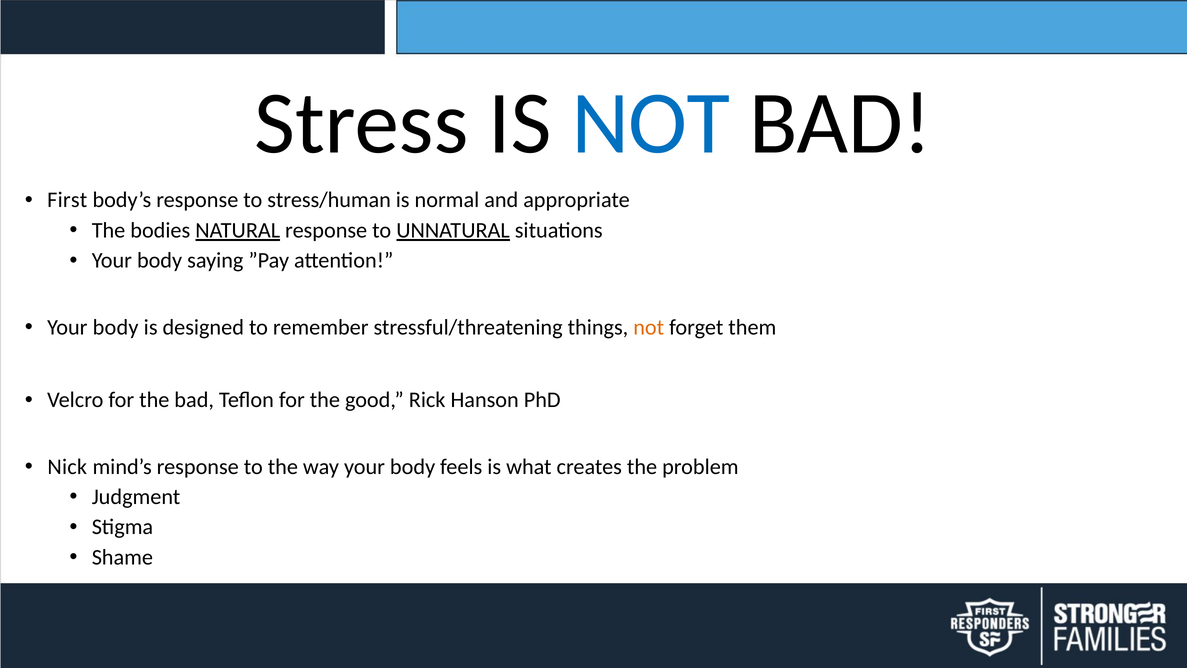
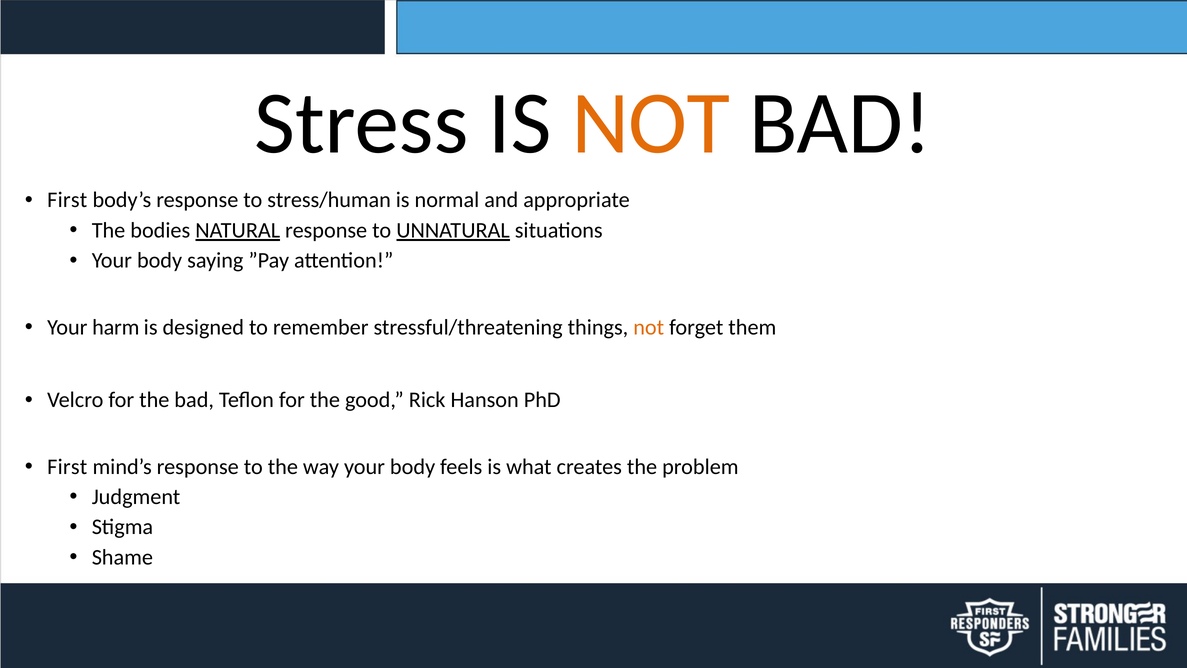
NOT at (651, 123) colour: blue -> orange
body at (116, 327): body -> harm
Nick at (67, 466): Nick -> First
